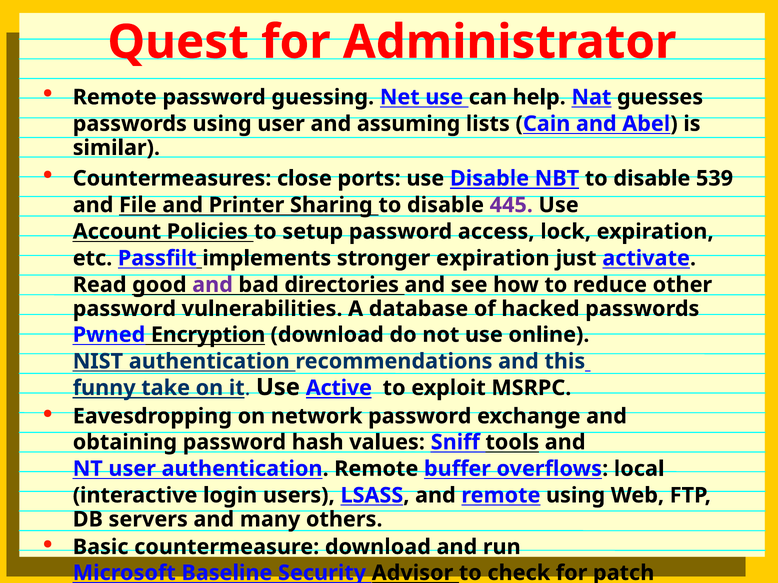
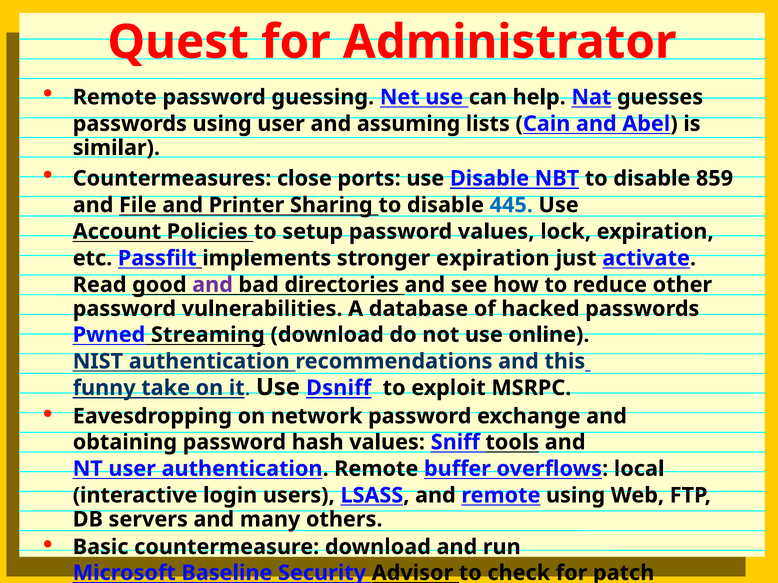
539: 539 -> 859
445 colour: purple -> blue
password access: access -> values
Encryption: Encryption -> Streaming
Active: Active -> Dsniff
